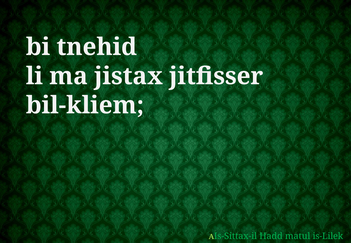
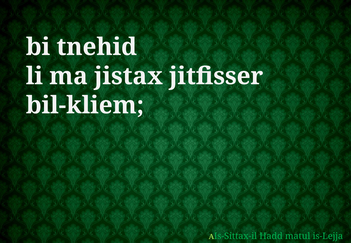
is-Lilek: is-Lilek -> is-Lejja
